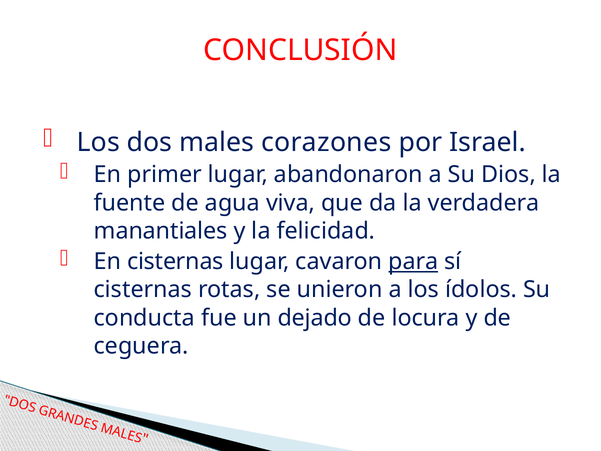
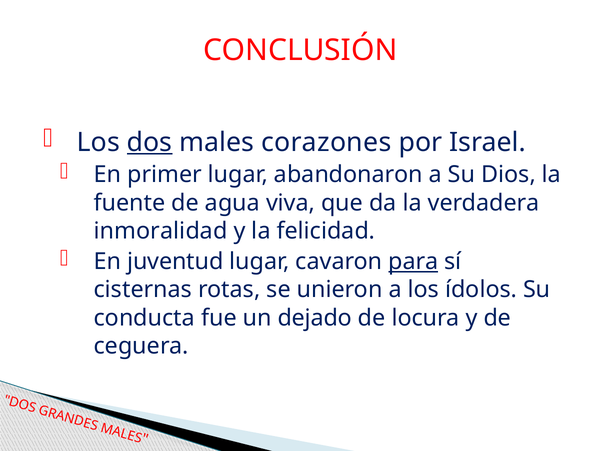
dos underline: none -> present
manantiales: manantiales -> inmoralidad
En cisternas: cisternas -> juventud
